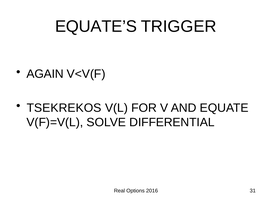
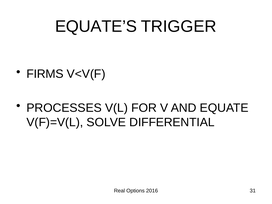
AGAIN: AGAIN -> FIRMS
TSEKREKOS: TSEKREKOS -> PROCESSES
